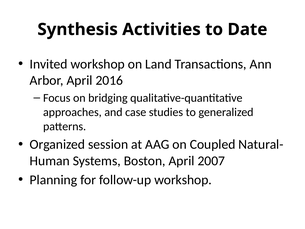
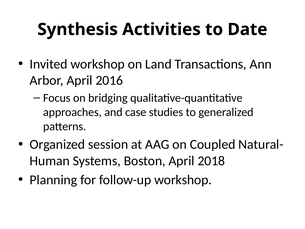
2007: 2007 -> 2018
